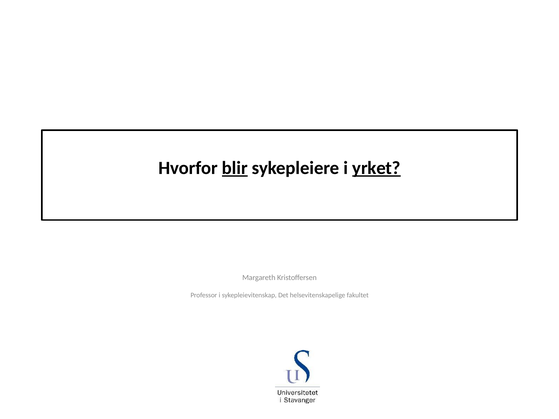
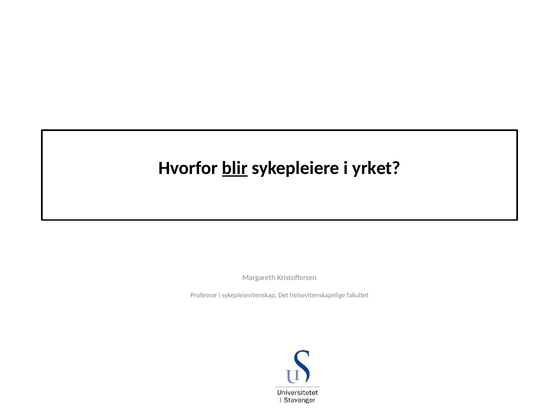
yrket underline: present -> none
